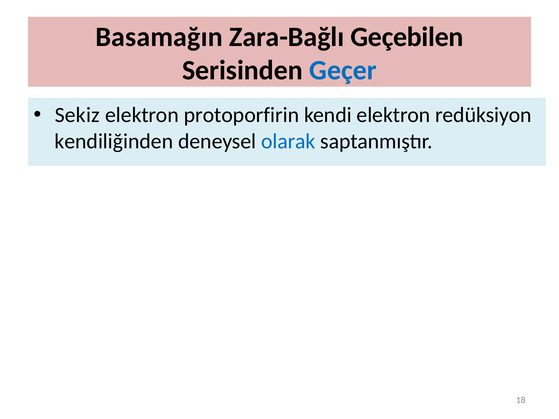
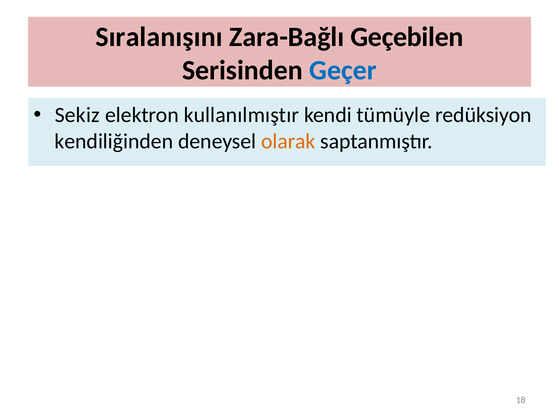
Basamağın: Basamağın -> Sıralanışını
protoporfirin: protoporfirin -> kullanılmıştır
kendi elektron: elektron -> tümüyle
olarak colour: blue -> orange
